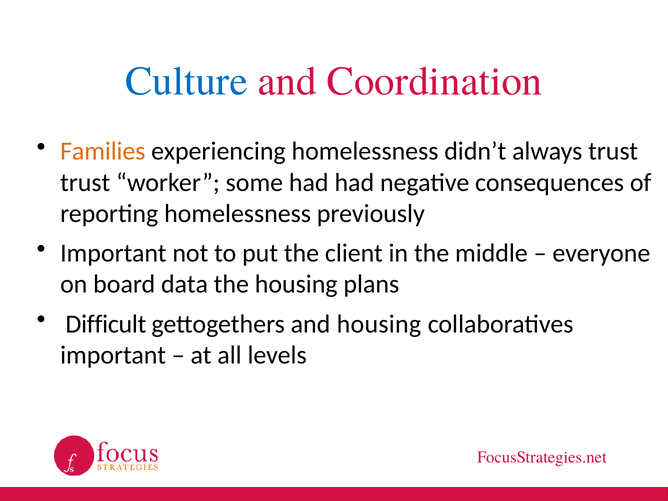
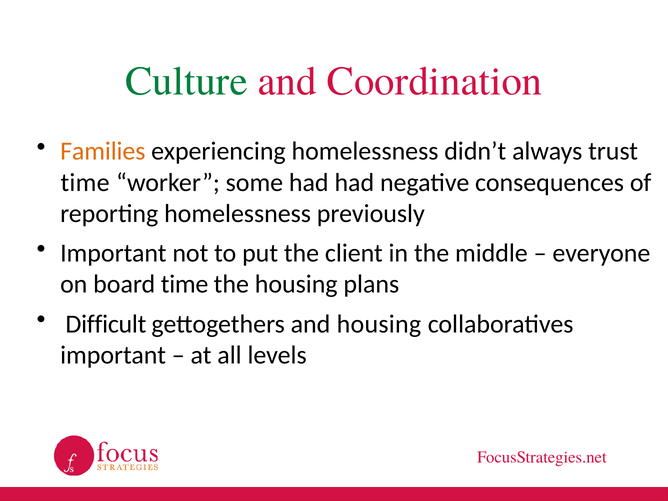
Culture colour: blue -> green
trust at (85, 182): trust -> time
board data: data -> time
